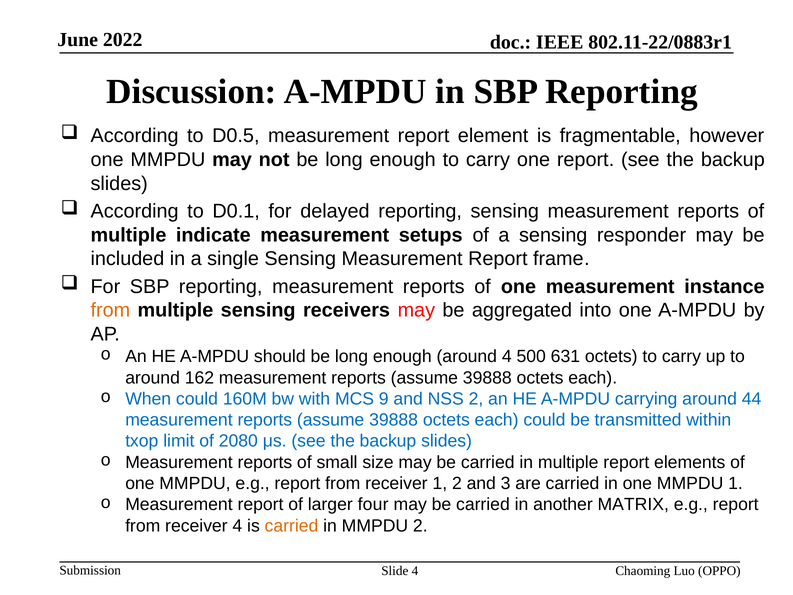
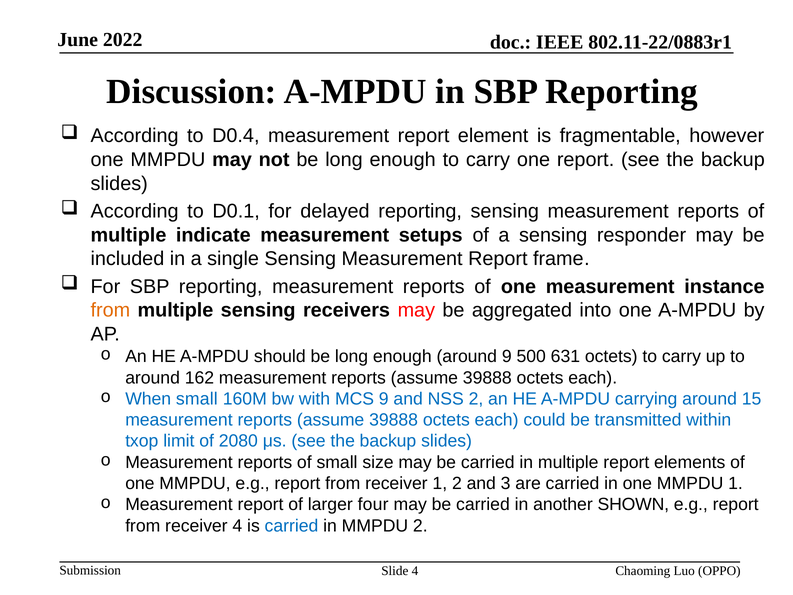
D0.5: D0.5 -> D0.4
around 4: 4 -> 9
When could: could -> small
44: 44 -> 15
MATRIX: MATRIX -> SHOWN
carried at (291, 525) colour: orange -> blue
